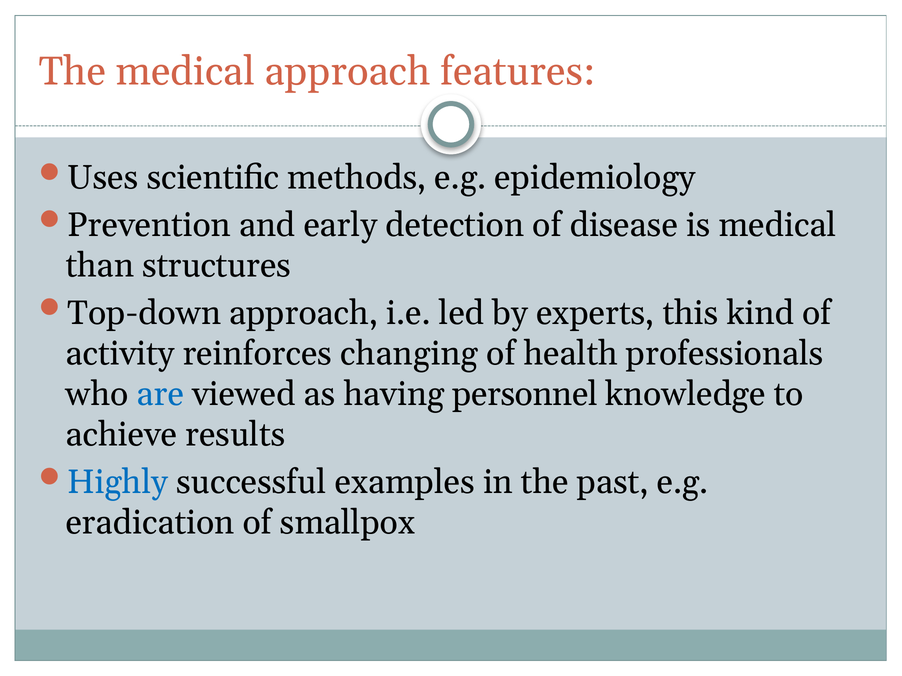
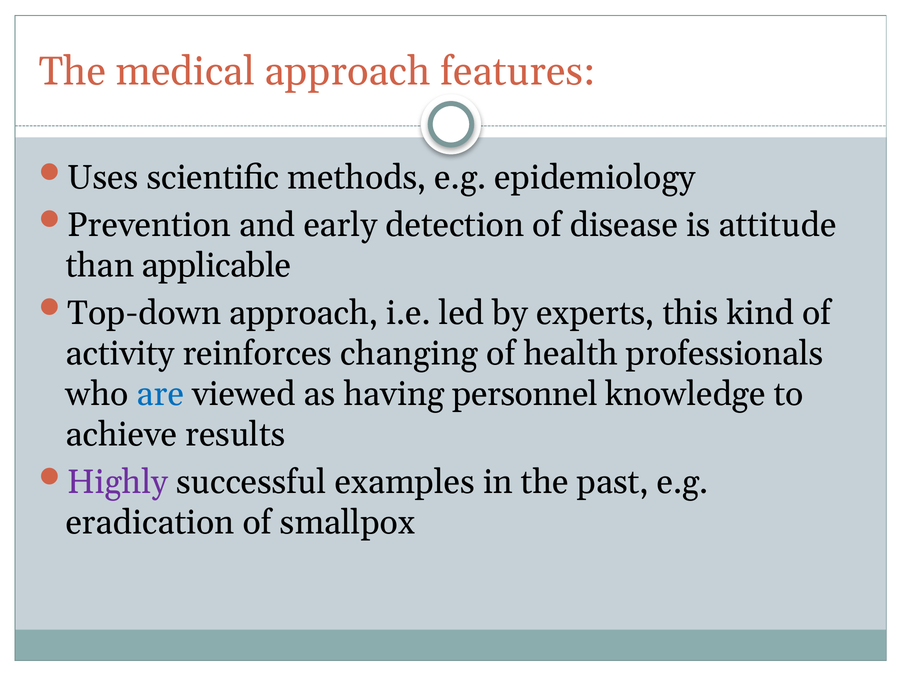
is medical: medical -> attitude
structures: structures -> applicable
Highly colour: blue -> purple
